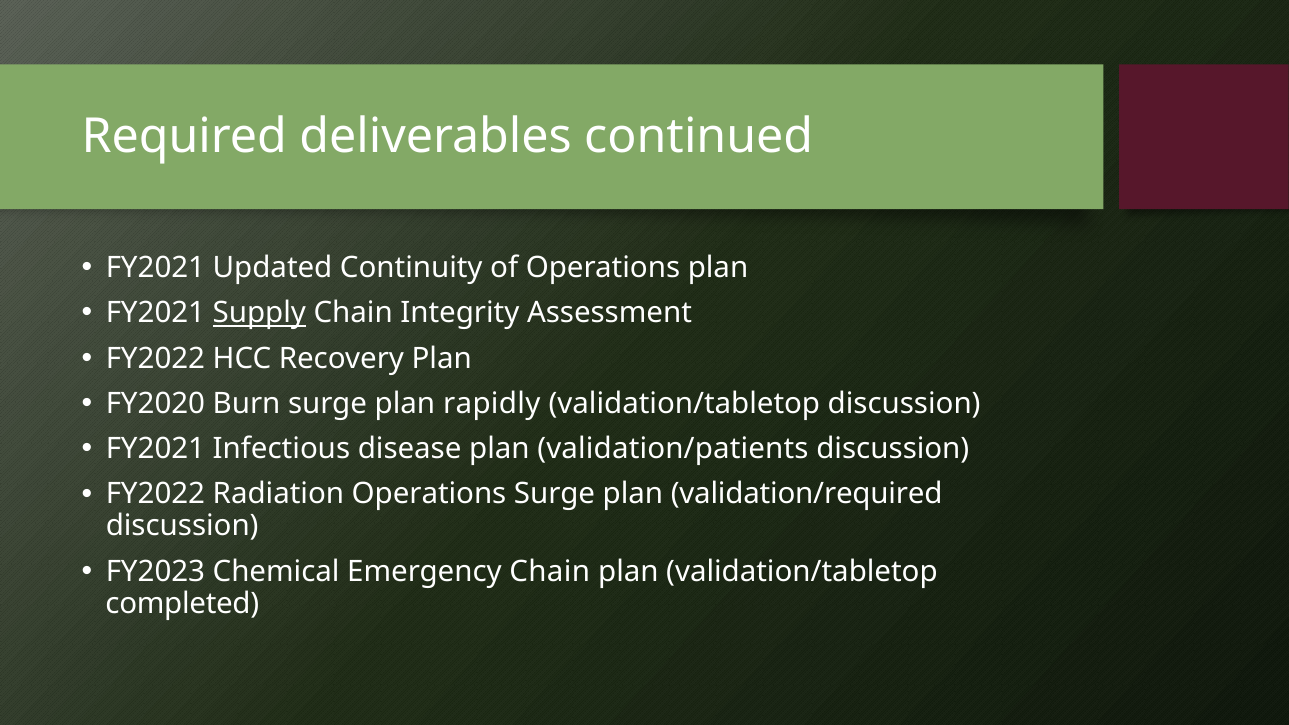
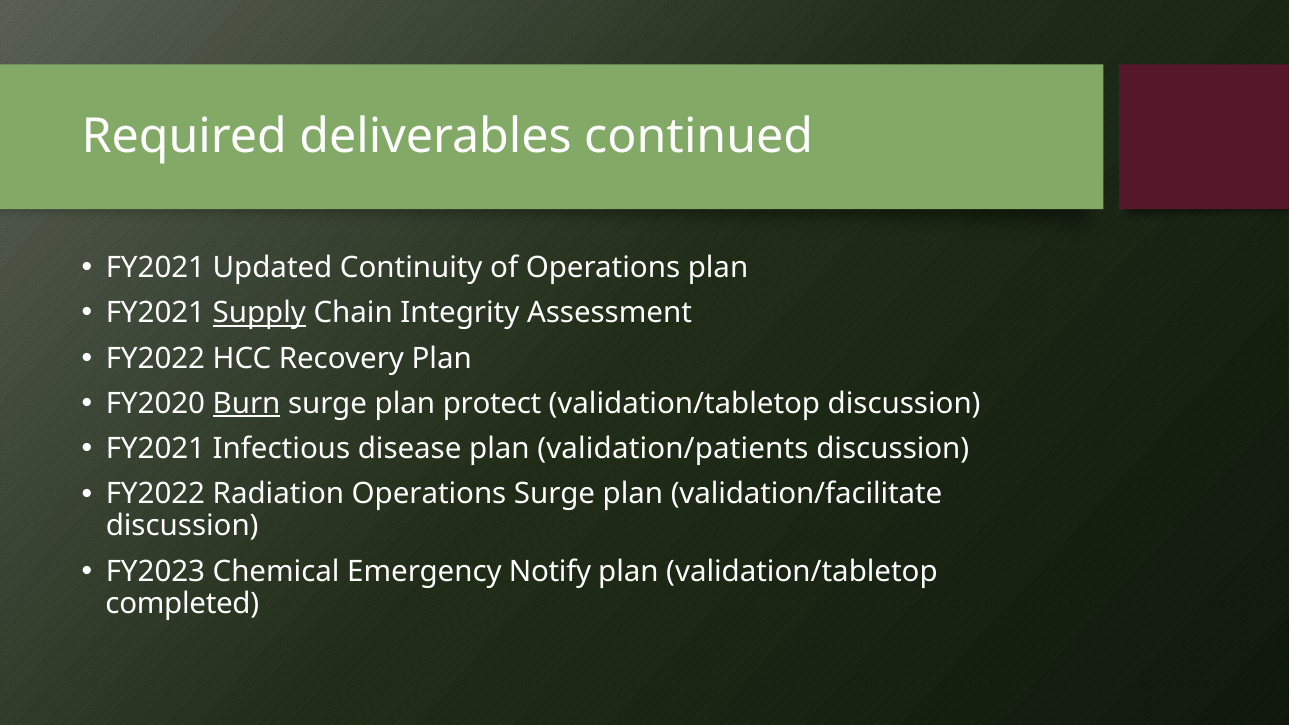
Burn underline: none -> present
rapidly: rapidly -> protect
validation/required: validation/required -> validation/facilitate
Emergency Chain: Chain -> Notify
